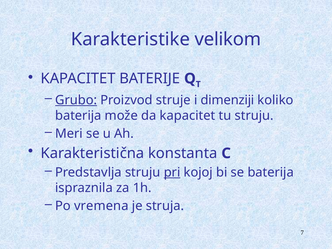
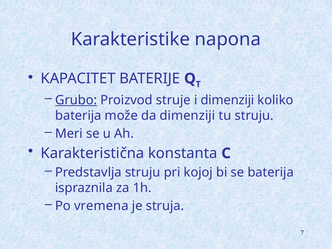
velikom: velikom -> napona
da kapacitet: kapacitet -> dimenziji
pri underline: present -> none
